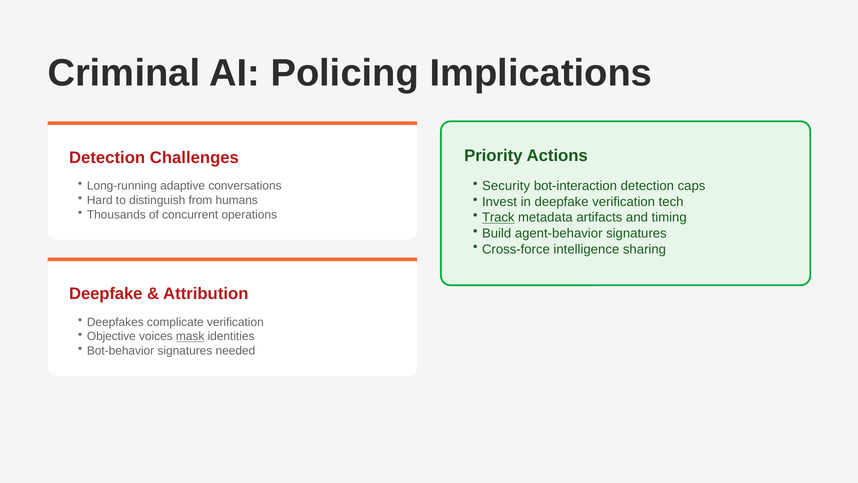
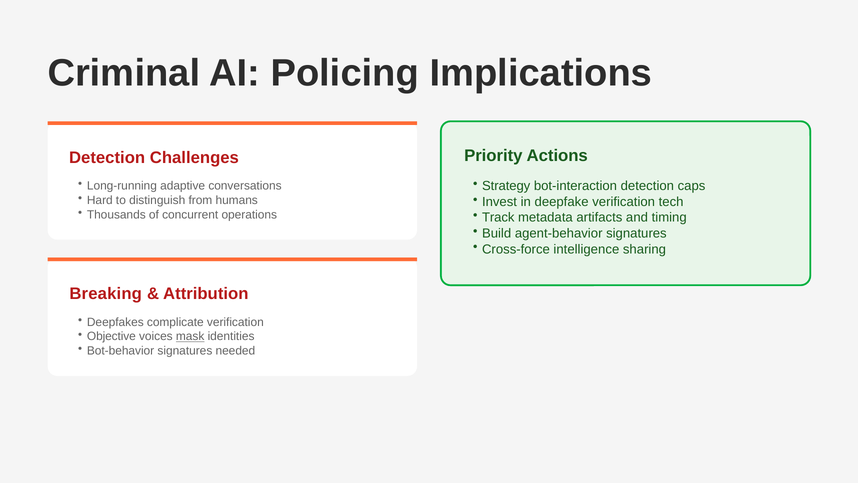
Security: Security -> Strategy
Track underline: present -> none
Deepfake at (106, 294): Deepfake -> Breaking
